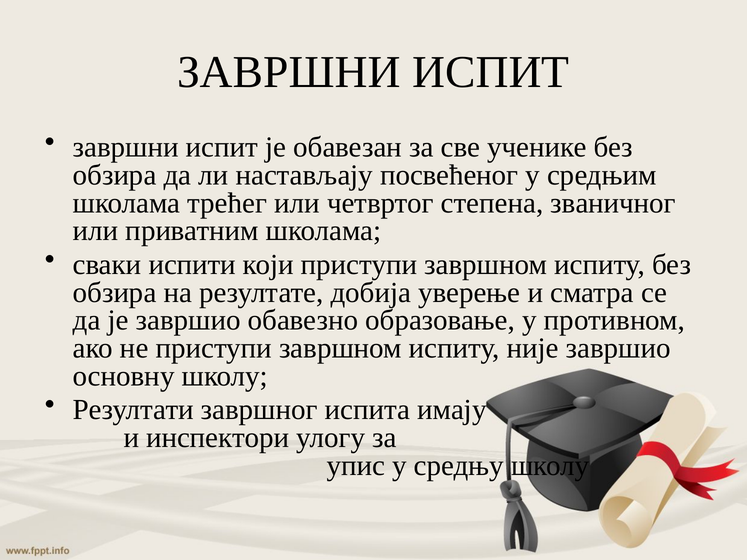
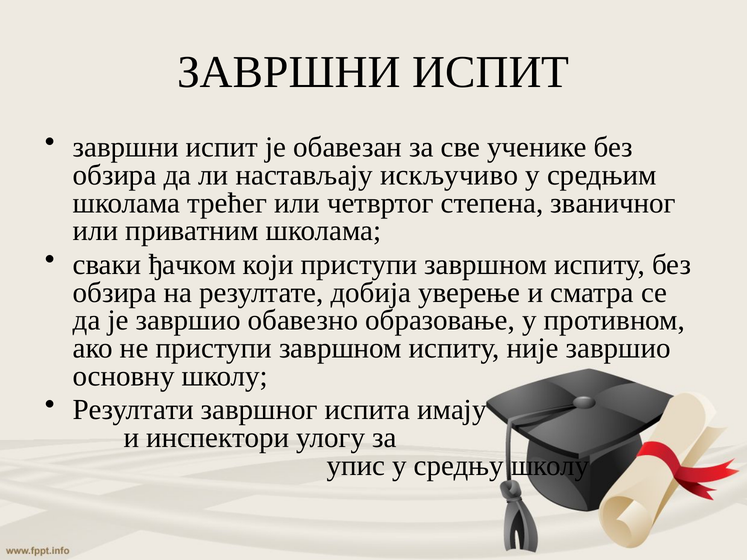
посвећеног: посвећеног -> искључиво
испити: испити -> ђачком
